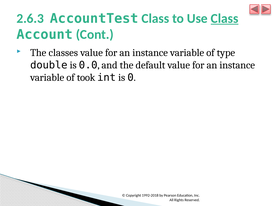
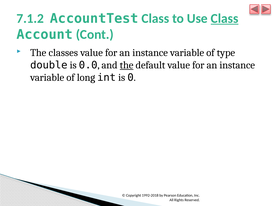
2.6.3: 2.6.3 -> 7.1.2
the at (127, 65) underline: none -> present
took: took -> long
